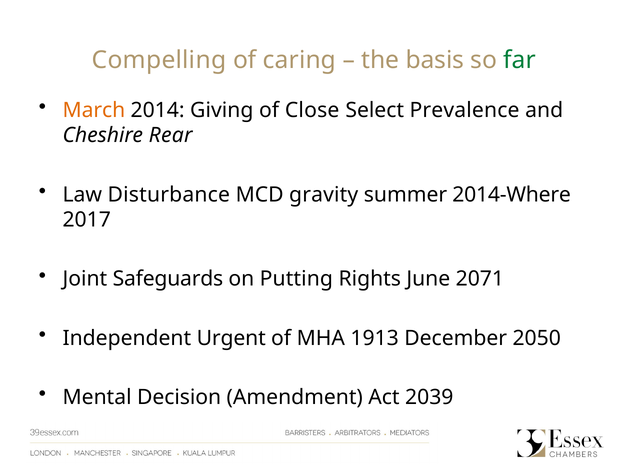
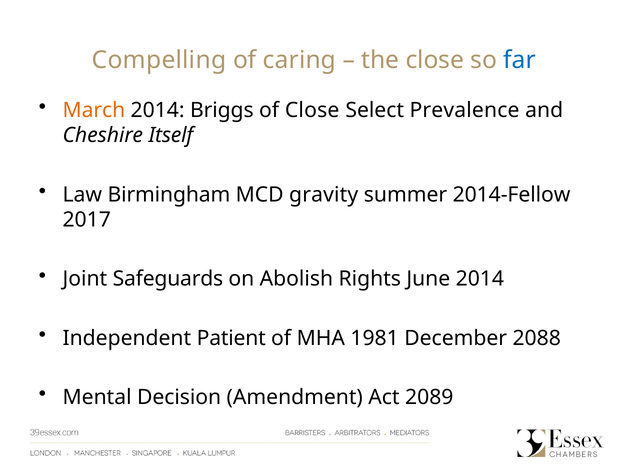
the basis: basis -> close
far colour: green -> blue
Giving: Giving -> Briggs
Rear: Rear -> Itself
Disturbance: Disturbance -> Birmingham
2014-Where: 2014-Where -> 2014-Fellow
Putting: Putting -> Abolish
June 2071: 2071 -> 2014
Urgent: Urgent -> Patient
1913: 1913 -> 1981
2050: 2050 -> 2088
2039: 2039 -> 2089
